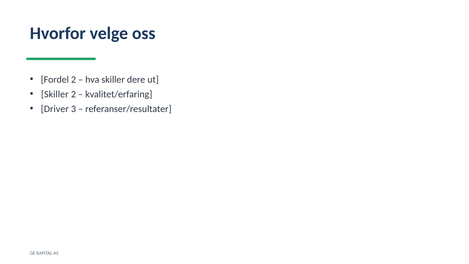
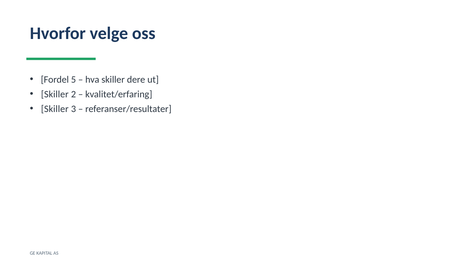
Fordel 2: 2 -> 5
Driver at (55, 109): Driver -> Skiller
